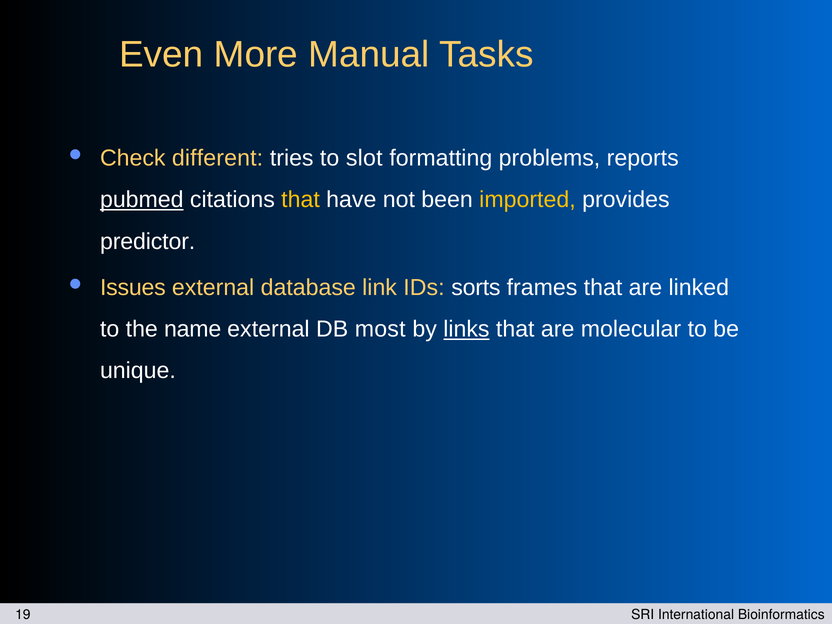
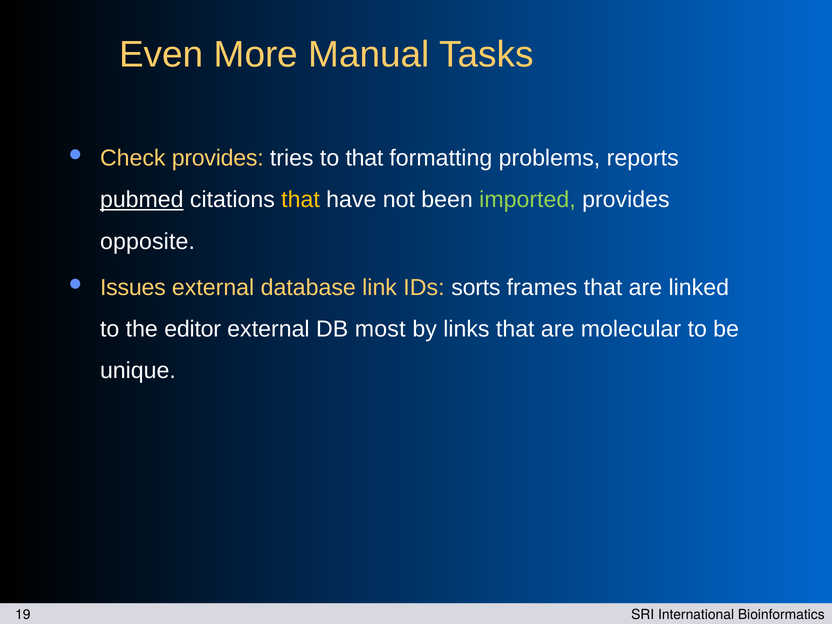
Check different: different -> provides
to slot: slot -> that
imported colour: yellow -> light green
predictor: predictor -> opposite
name: name -> editor
links underline: present -> none
